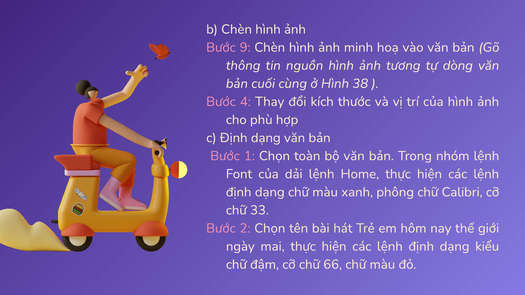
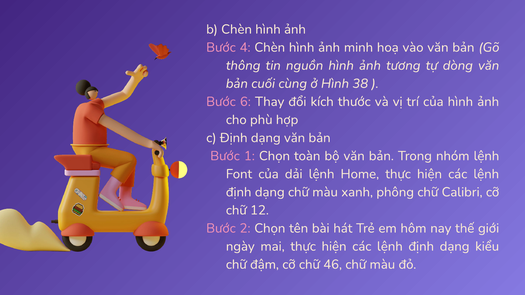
9: 9 -> 4
4: 4 -> 6
33: 33 -> 12
66: 66 -> 46
